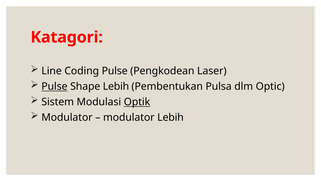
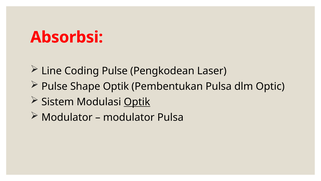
Katagori: Katagori -> Absorbsi
Pulse at (54, 86) underline: present -> none
Shape Lebih: Lebih -> Optik
modulator Lebih: Lebih -> Pulsa
